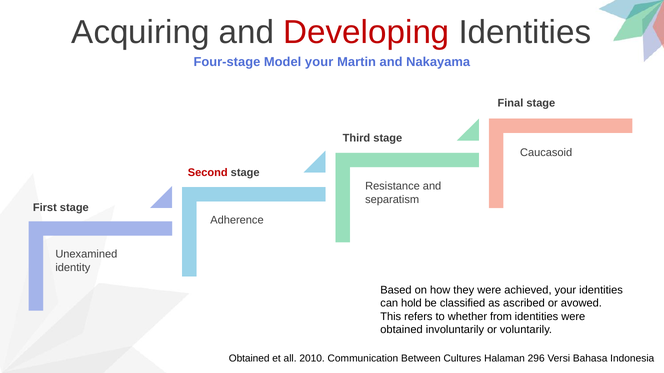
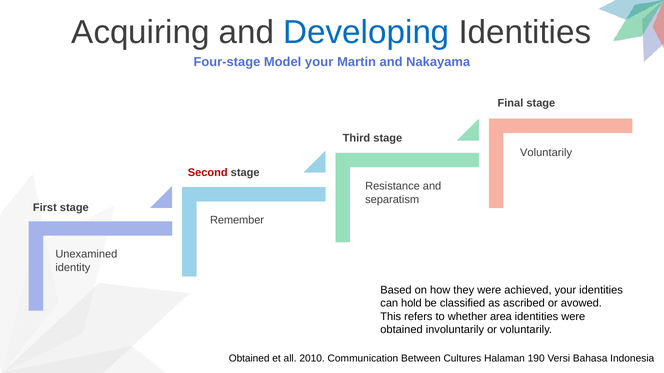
Developing colour: red -> blue
Caucasoid at (546, 153): Caucasoid -> Voluntarily
Adherence: Adherence -> Remember
from: from -> area
296: 296 -> 190
